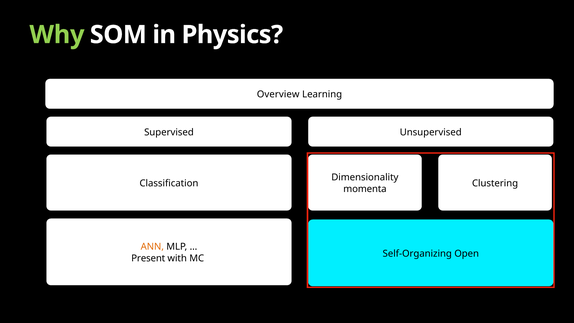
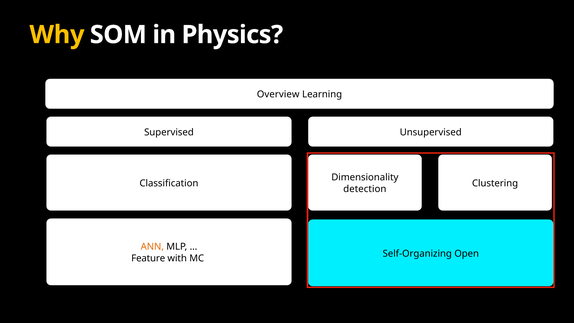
Why colour: light green -> yellow
momenta: momenta -> detection
Present: Present -> Feature
